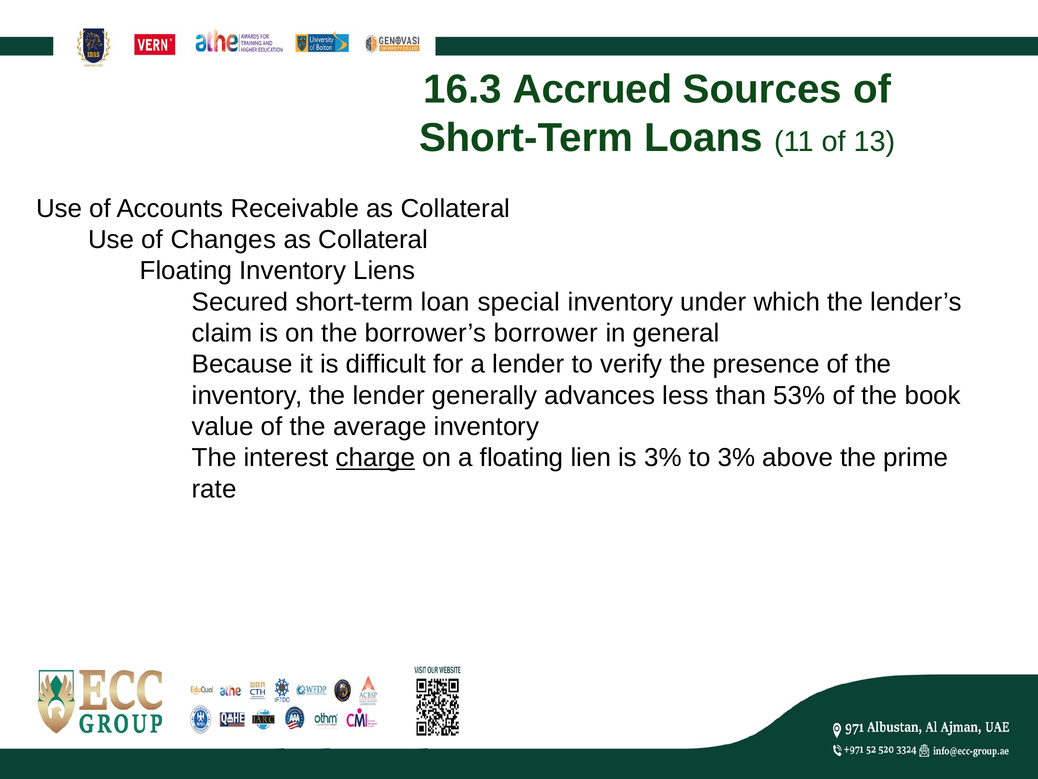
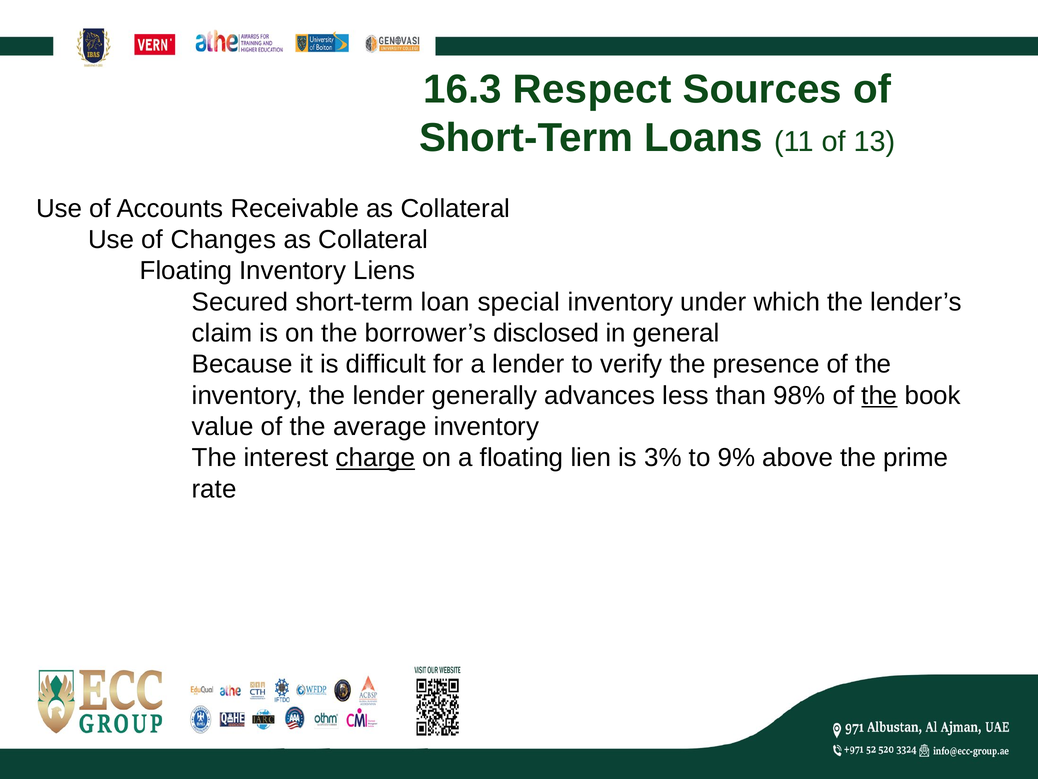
Accrued: Accrued -> Respect
borrower: borrower -> disclosed
53%: 53% -> 98%
the at (879, 395) underline: none -> present
to 3%: 3% -> 9%
